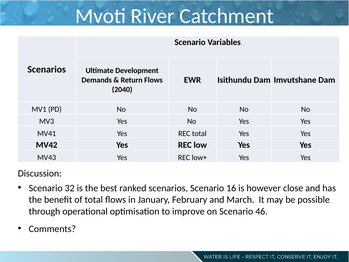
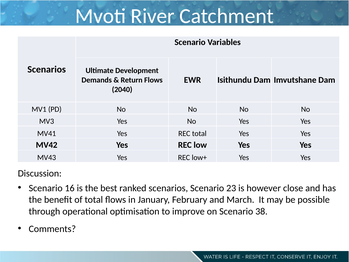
32: 32 -> 16
16: 16 -> 23
46: 46 -> 38
